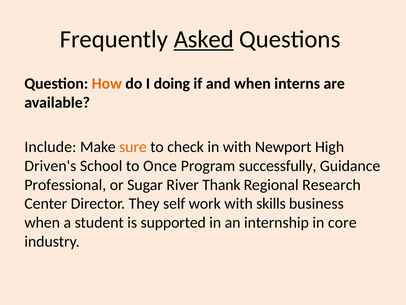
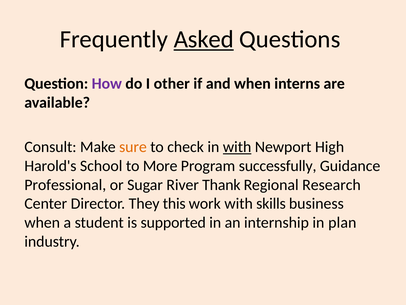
How colour: orange -> purple
doing: doing -> other
Include: Include -> Consult
with at (237, 147) underline: none -> present
Driven's: Driven's -> Harold's
Once: Once -> More
self: self -> this
core: core -> plan
